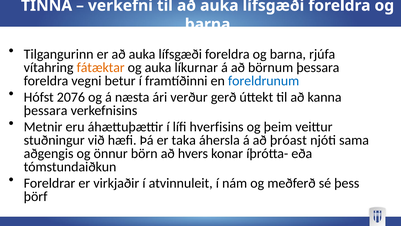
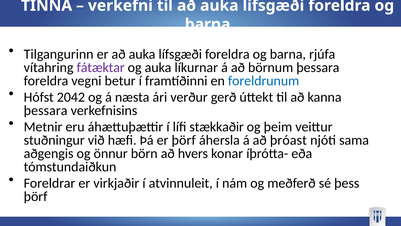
fátæktar colour: orange -> purple
2076: 2076 -> 2042
hverfisins: hverfisins -> stækkaðir
er taka: taka -> þörf
